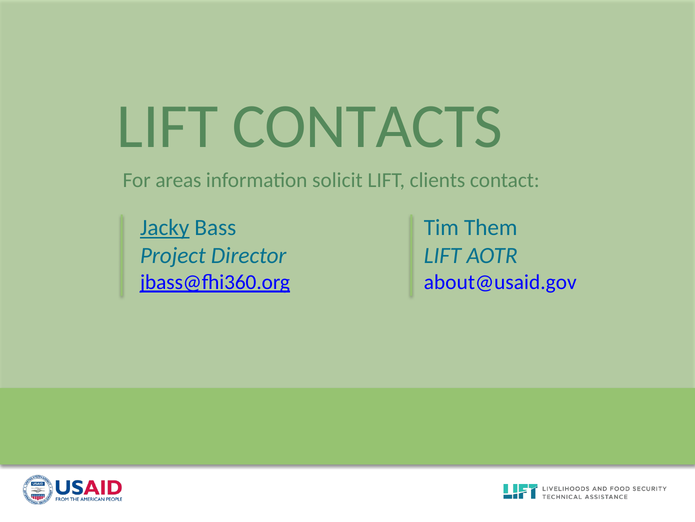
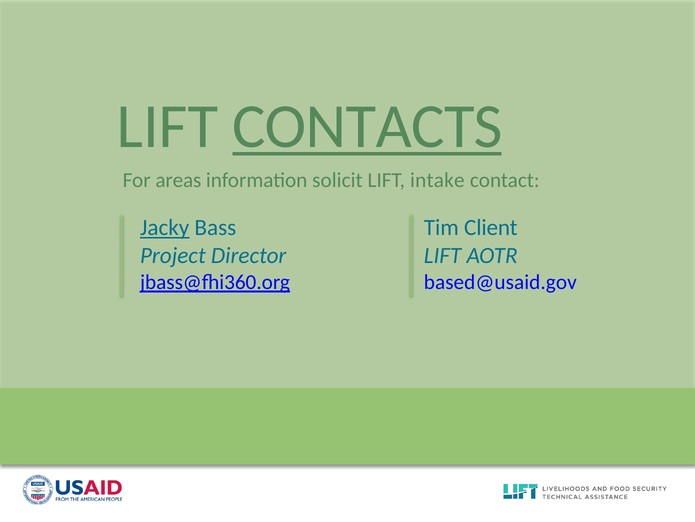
CONTACTS underline: none -> present
clients: clients -> intake
Them: Them -> Client
about@usaid.gov: about@usaid.gov -> based@usaid.gov
